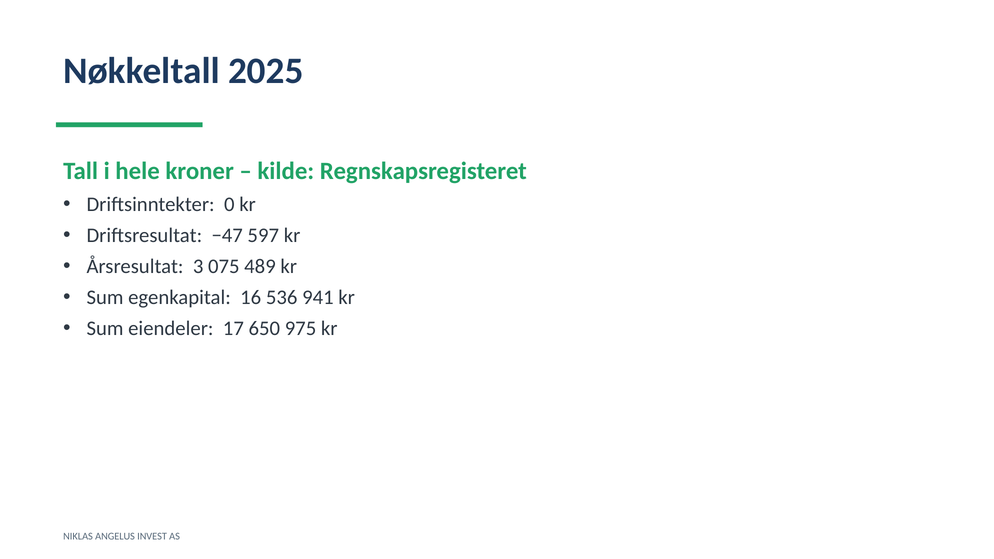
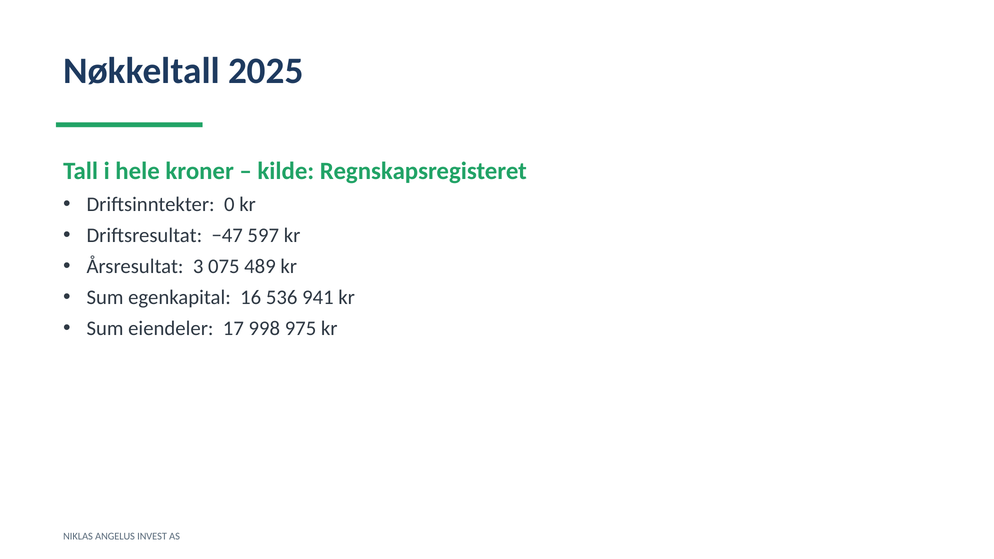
650: 650 -> 998
